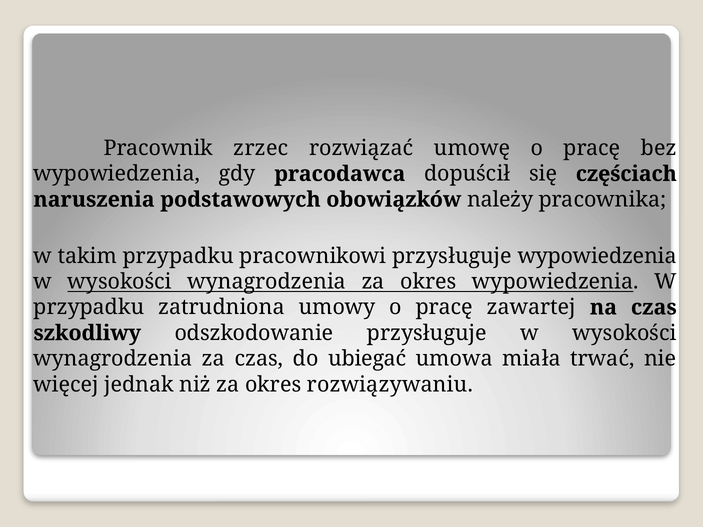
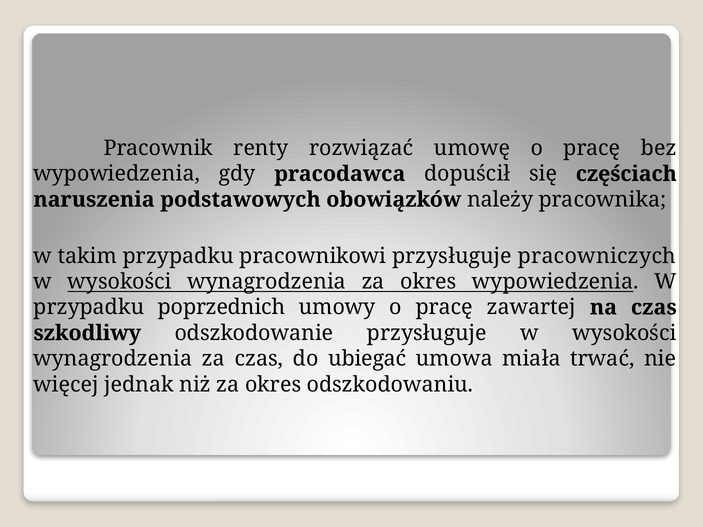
zrzec: zrzec -> renty
przysługuje wypowiedzenia: wypowiedzenia -> pracowniczych
zatrudniona: zatrudniona -> poprzednich
rozwiązywaniu: rozwiązywaniu -> odszkodowaniu
